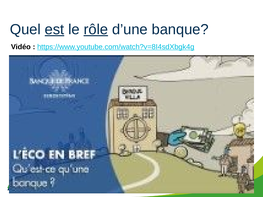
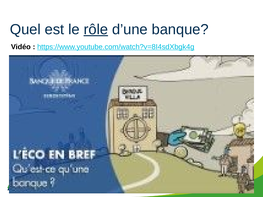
est underline: present -> none
